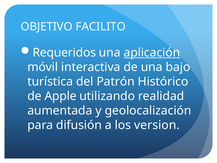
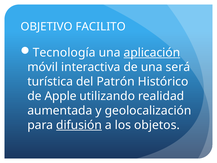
Requeridos: Requeridos -> Tecnología
bajo: bajo -> será
difusión underline: none -> present
version: version -> objetos
